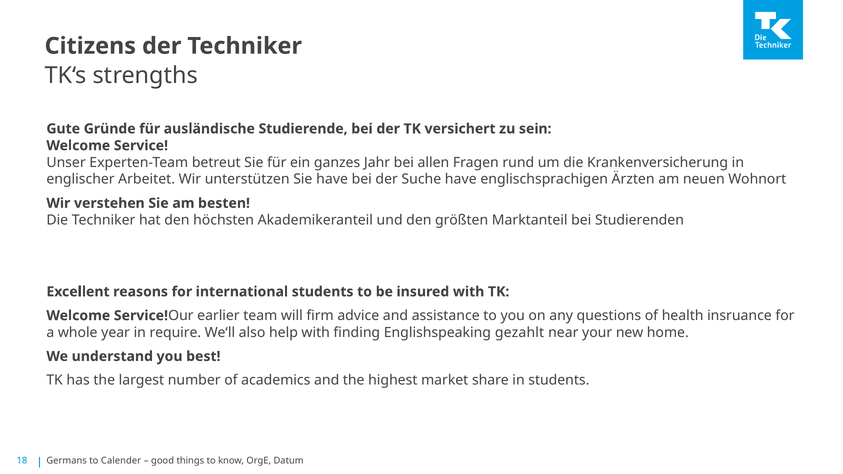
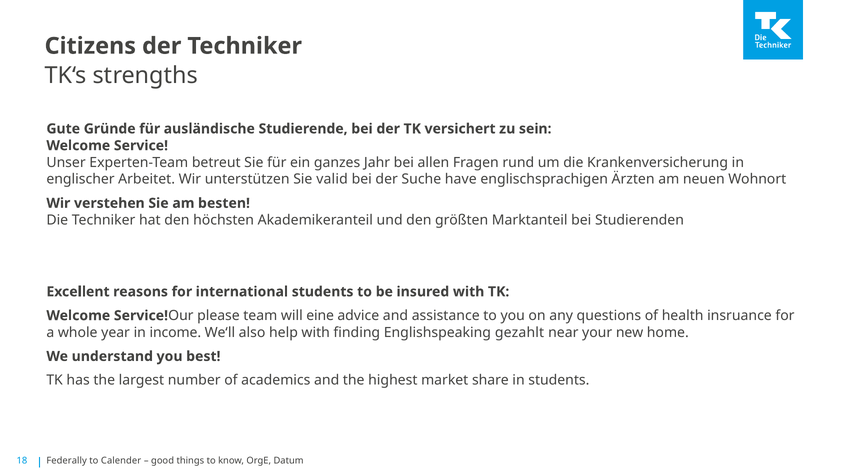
Sie have: have -> valid
earlier: earlier -> please
firm: firm -> eine
require: require -> income
Germans: Germans -> Federally
